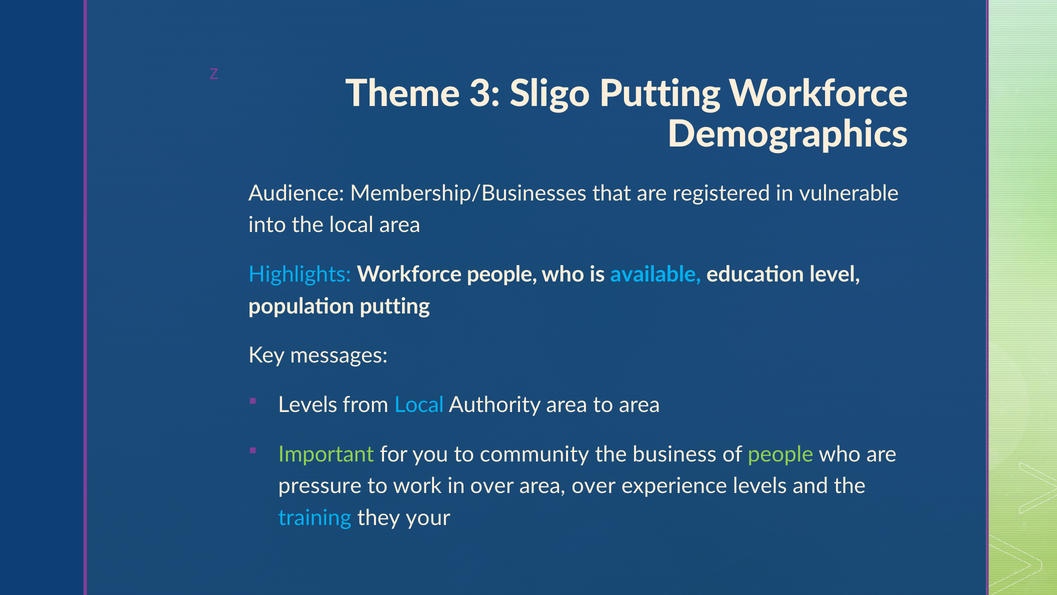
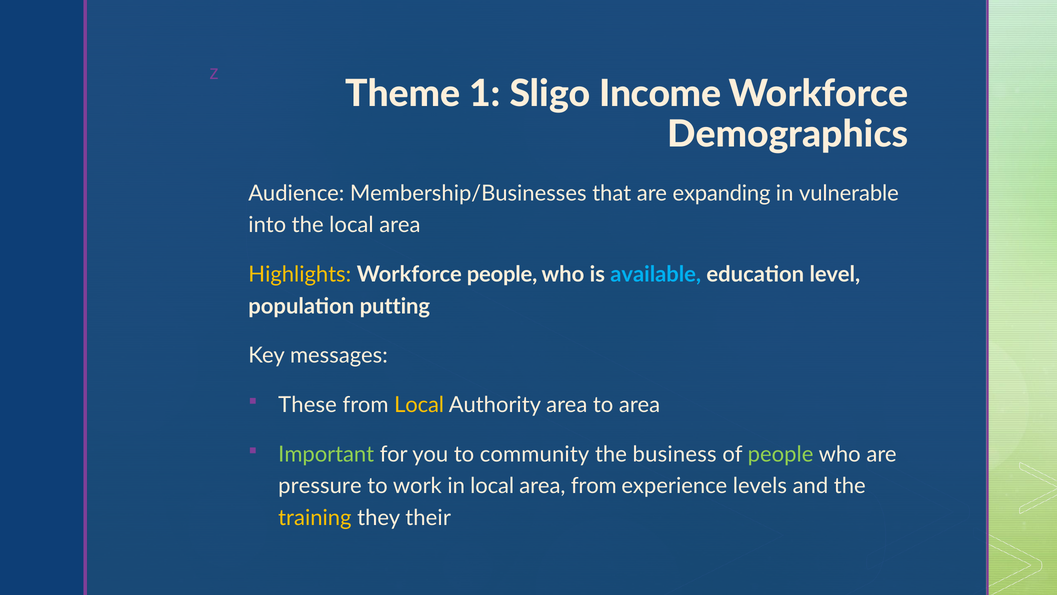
3: 3 -> 1
Sligo Putting: Putting -> Income
registered: registered -> expanding
Highlights colour: light blue -> yellow
Levels at (308, 405): Levels -> These
Local at (419, 405) colour: light blue -> yellow
in over: over -> local
area over: over -> from
training colour: light blue -> yellow
your: your -> their
